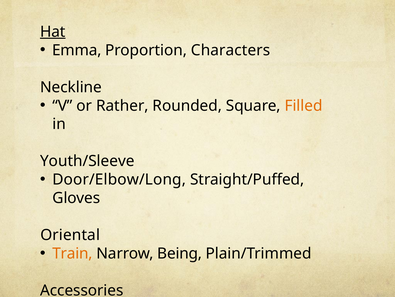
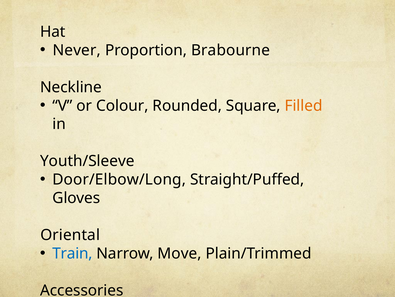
Hat underline: present -> none
Emma: Emma -> Never
Characters: Characters -> Brabourne
Rather: Rather -> Colour
Train colour: orange -> blue
Being: Being -> Move
